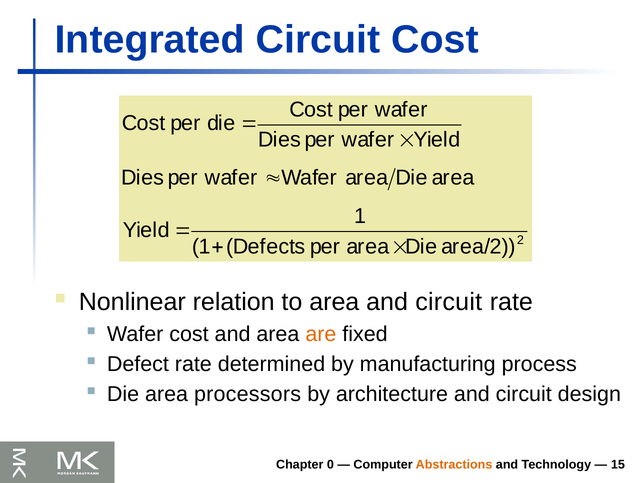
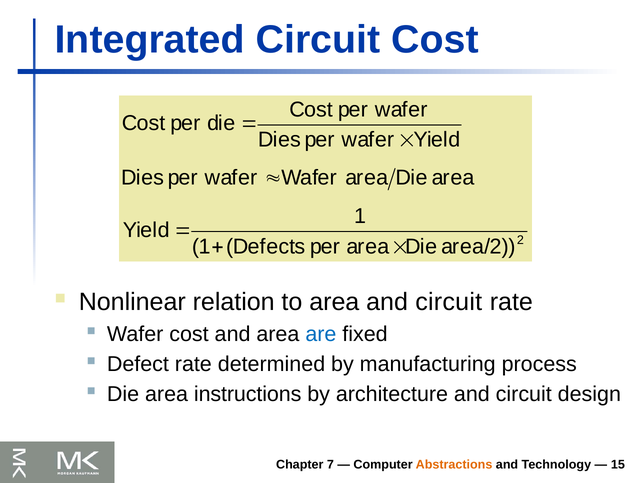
are colour: orange -> blue
processors: processors -> instructions
0: 0 -> 7
